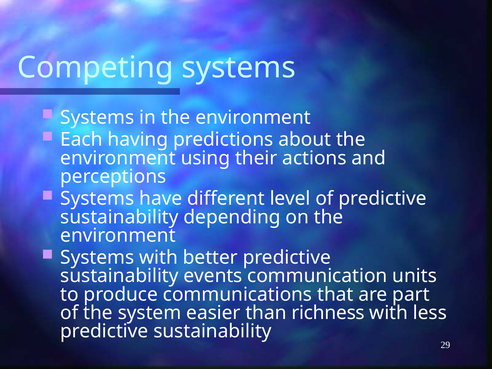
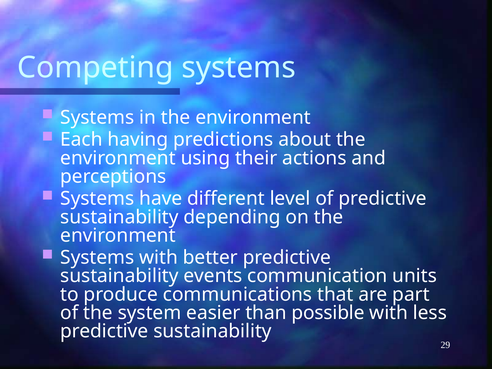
richness: richness -> possible
